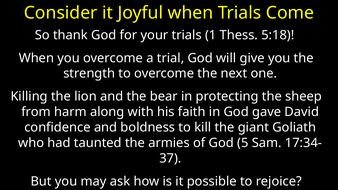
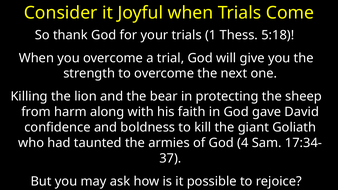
5: 5 -> 4
